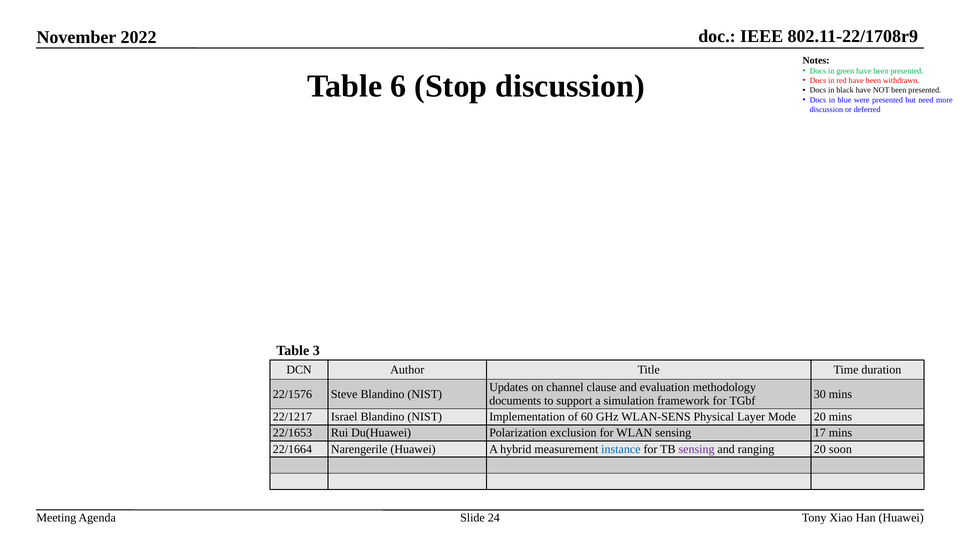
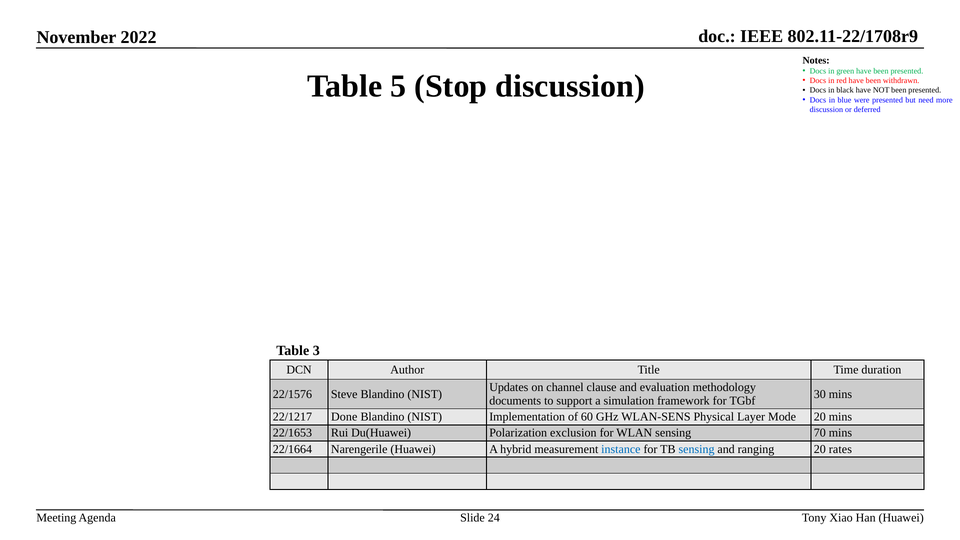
6: 6 -> 5
Israel: Israel -> Done
17: 17 -> 70
sensing at (697, 449) colour: purple -> blue
soon: soon -> rates
